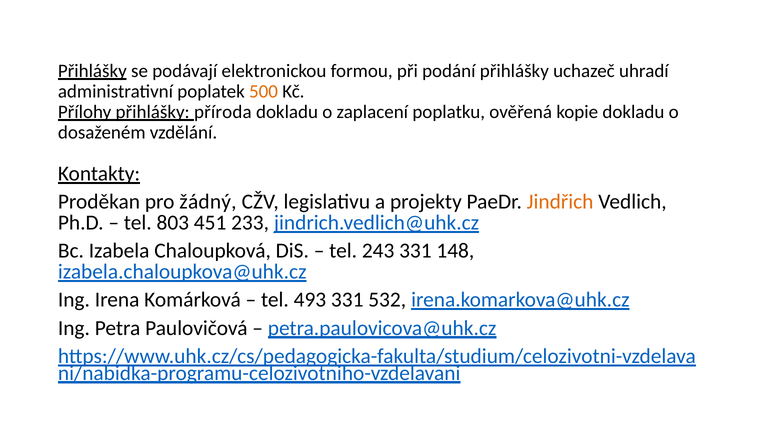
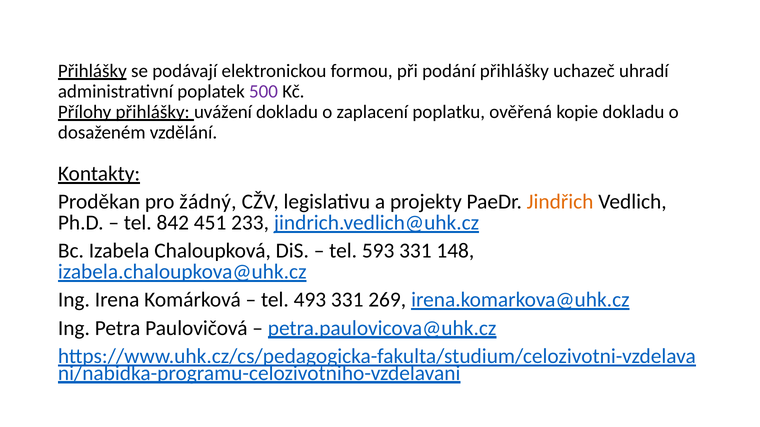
500 colour: orange -> purple
příroda: příroda -> uvážení
803: 803 -> 842
243: 243 -> 593
532: 532 -> 269
